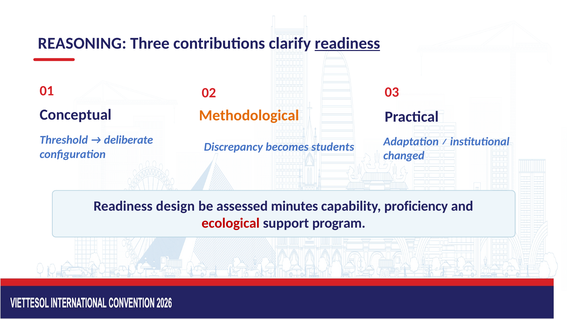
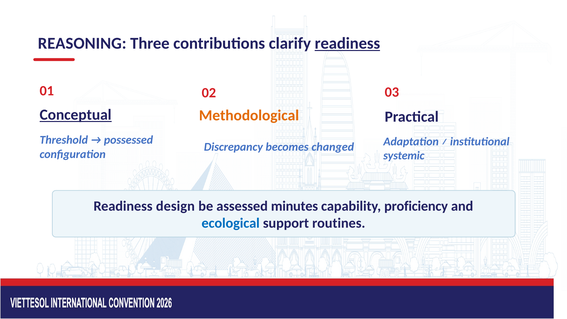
Conceptual underline: none -> present
deliberate: deliberate -> possessed
students: students -> changed
changed: changed -> systemic
ecological colour: red -> blue
program: program -> routines
